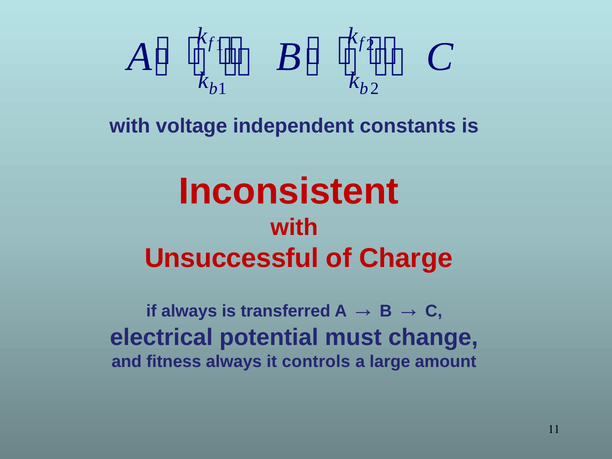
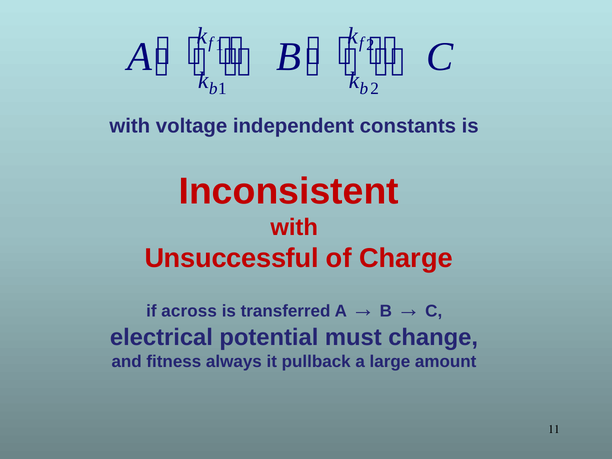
if always: always -> across
controls: controls -> pullback
